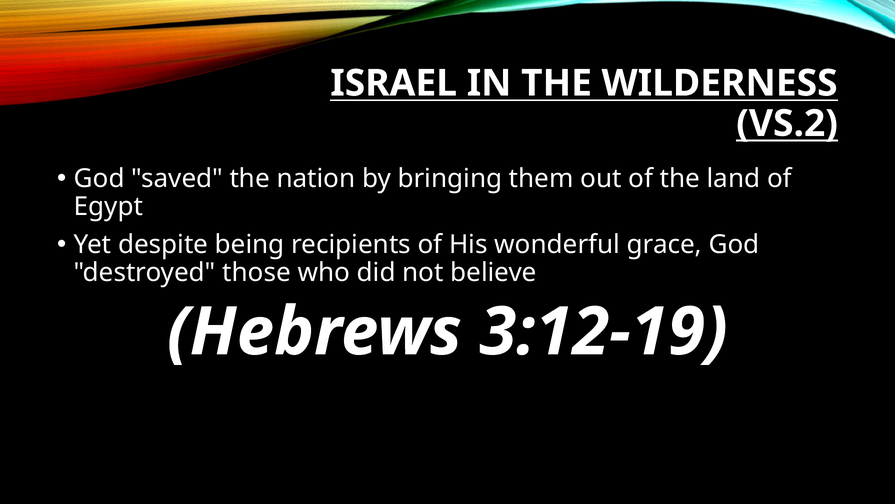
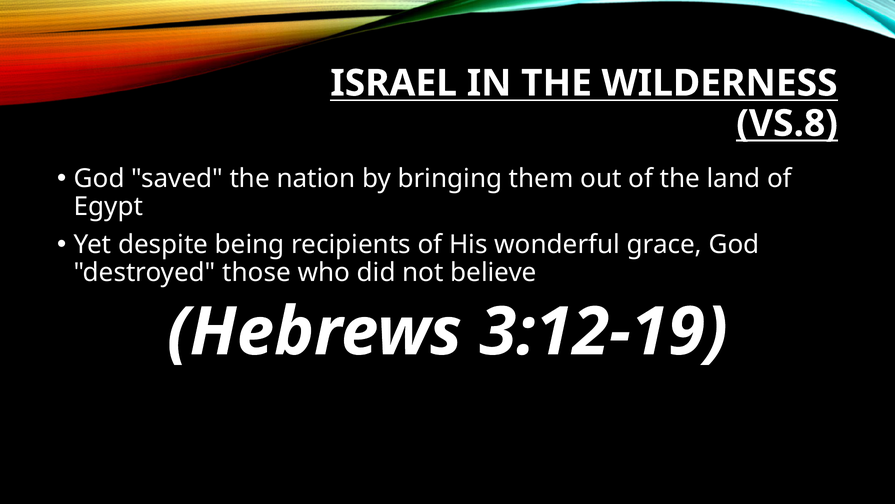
VS.2: VS.2 -> VS.8
